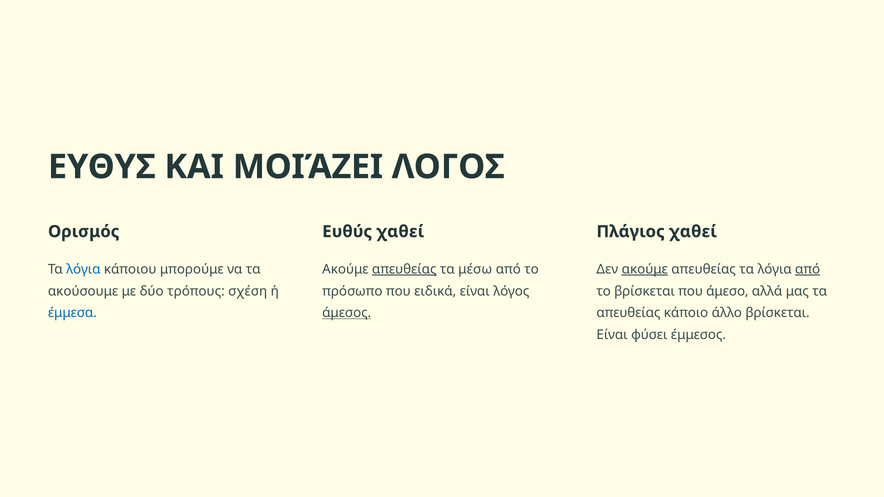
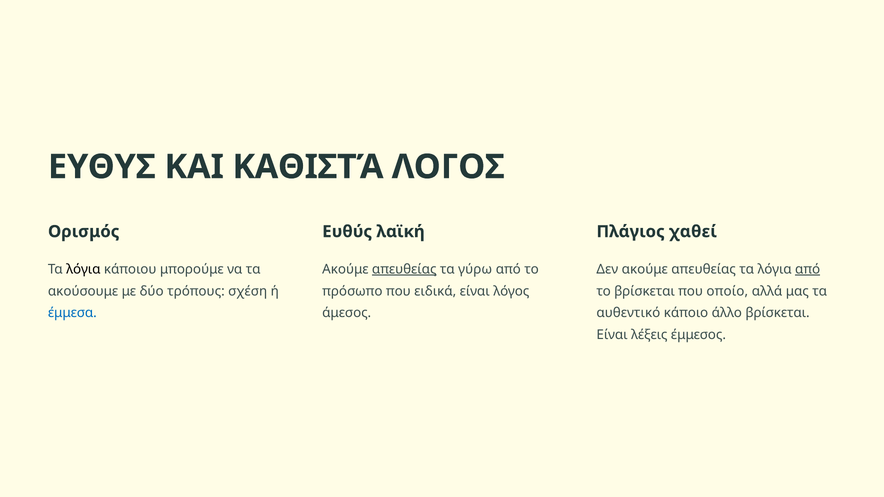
ΜΟΙΆΖΕΙ: ΜΟΙΆΖΕΙ -> ΚΑΘΙΣΤΆ
Ευθύς χαθεί: χαθεί -> λαϊκή
λόγια at (83, 269) colour: blue -> black
μέσω: μέσω -> γύρω
ακούμε at (645, 269) underline: present -> none
άμεσο: άμεσο -> οποίο
άμεσος underline: present -> none
απευθείας at (628, 313): απευθείας -> αυθεντικό
φύσει: φύσει -> λέξεις
